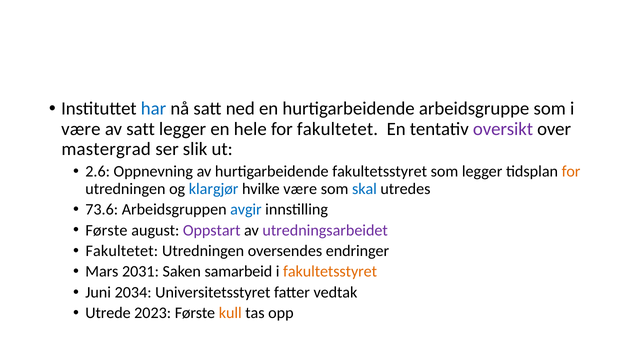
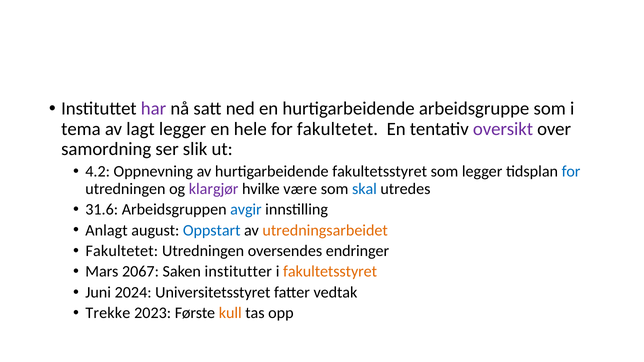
har colour: blue -> purple
være at (81, 129): være -> tema
av satt: satt -> lagt
mastergrad: mastergrad -> samordning
2.6: 2.6 -> 4.2
for at (571, 172) colour: orange -> blue
klargjør colour: blue -> purple
73.6: 73.6 -> 31.6
Første at (106, 230): Første -> Anlagt
Oppstart colour: purple -> blue
utredningsarbeidet colour: purple -> orange
2031: 2031 -> 2067
samarbeid: samarbeid -> institutter
2034: 2034 -> 2024
Utrede: Utrede -> Trekke
